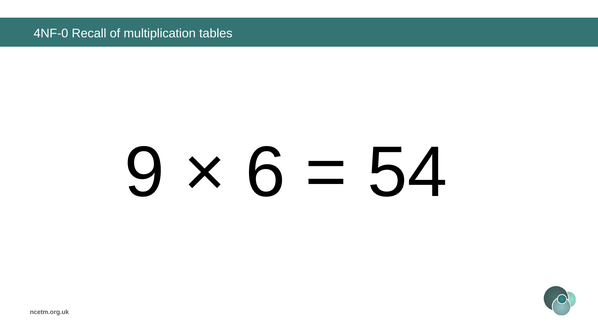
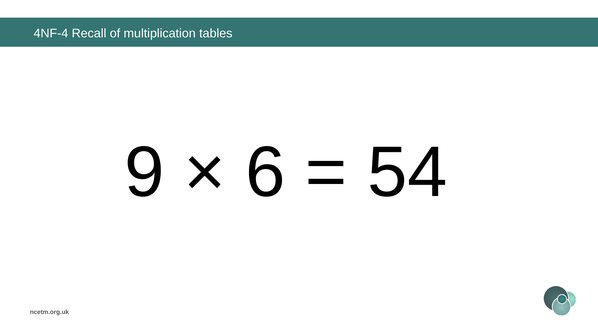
4NF-0: 4NF-0 -> 4NF-4
